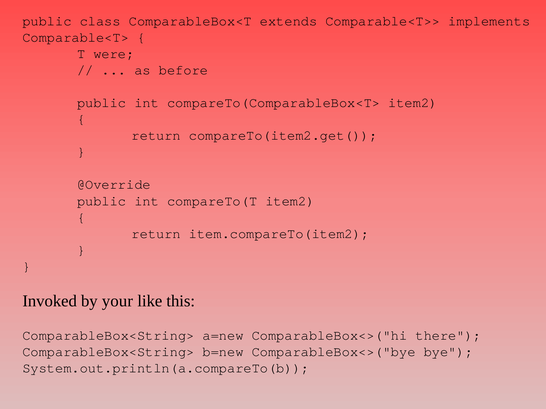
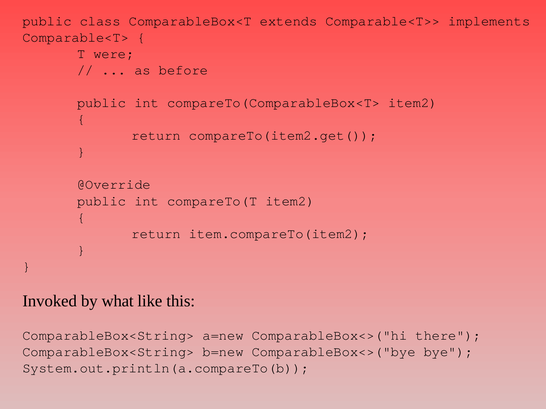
your: your -> what
